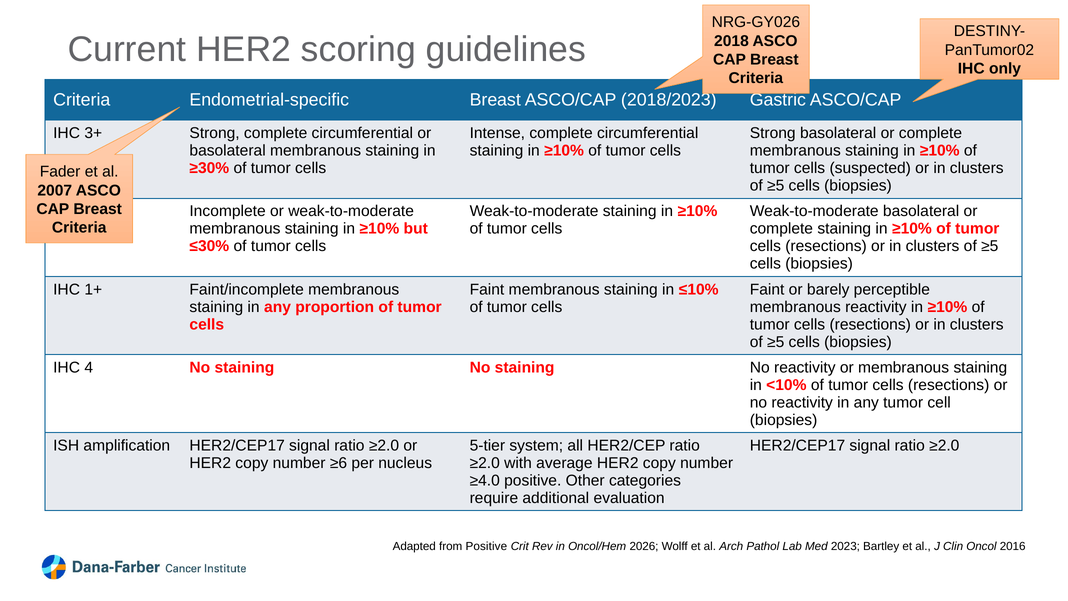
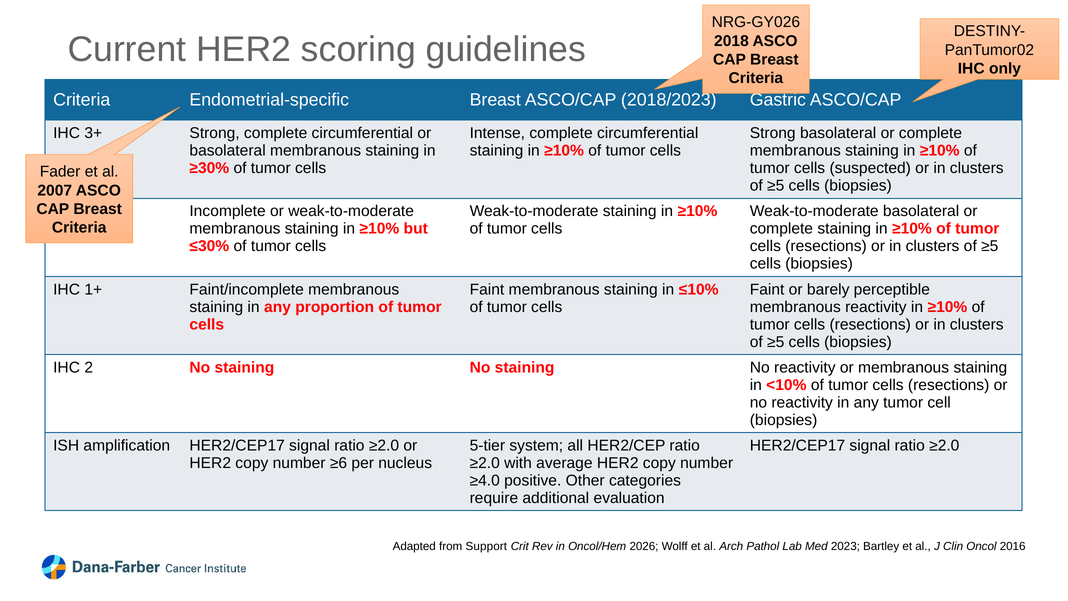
4: 4 -> 2
from Positive: Positive -> Support
